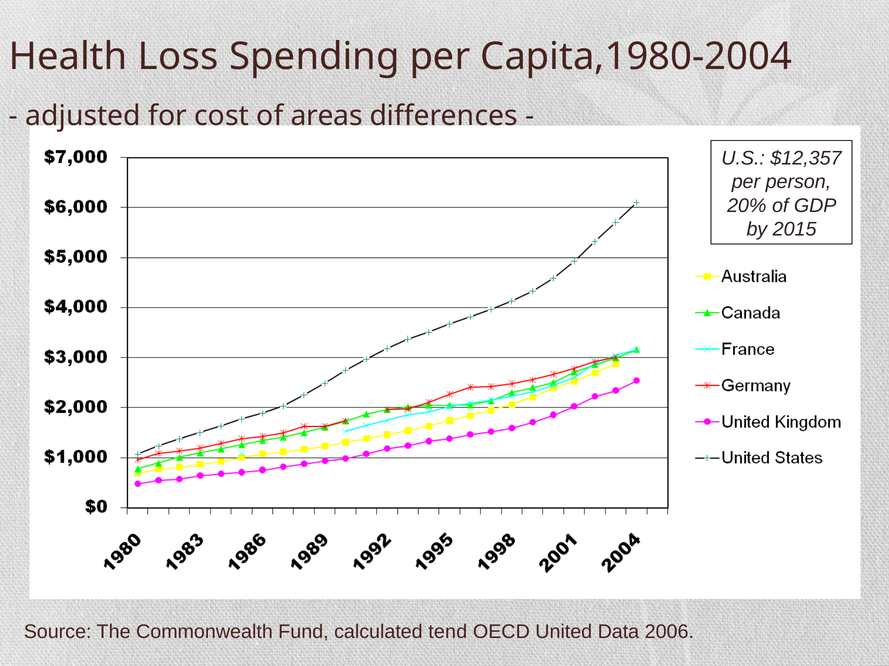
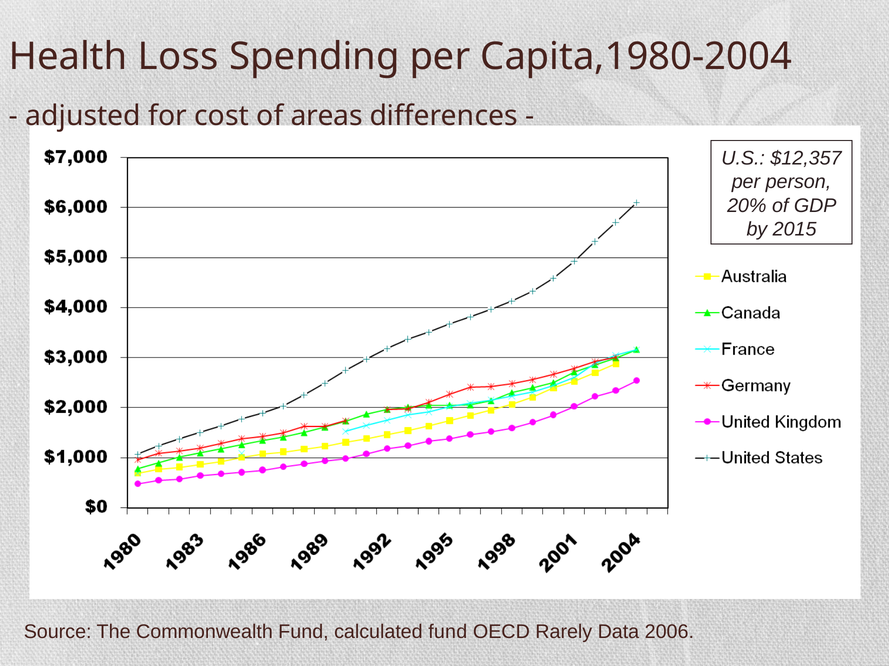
calculated tend: tend -> fund
United: United -> Rarely
